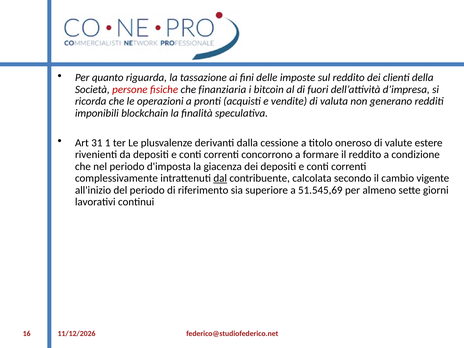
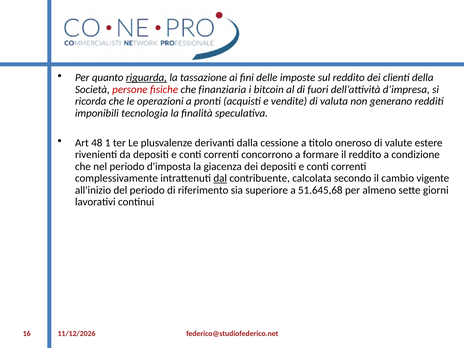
riguarda underline: none -> present
blockchain: blockchain -> tecnologia
31: 31 -> 48
51.545,69: 51.545,69 -> 51.645,68
